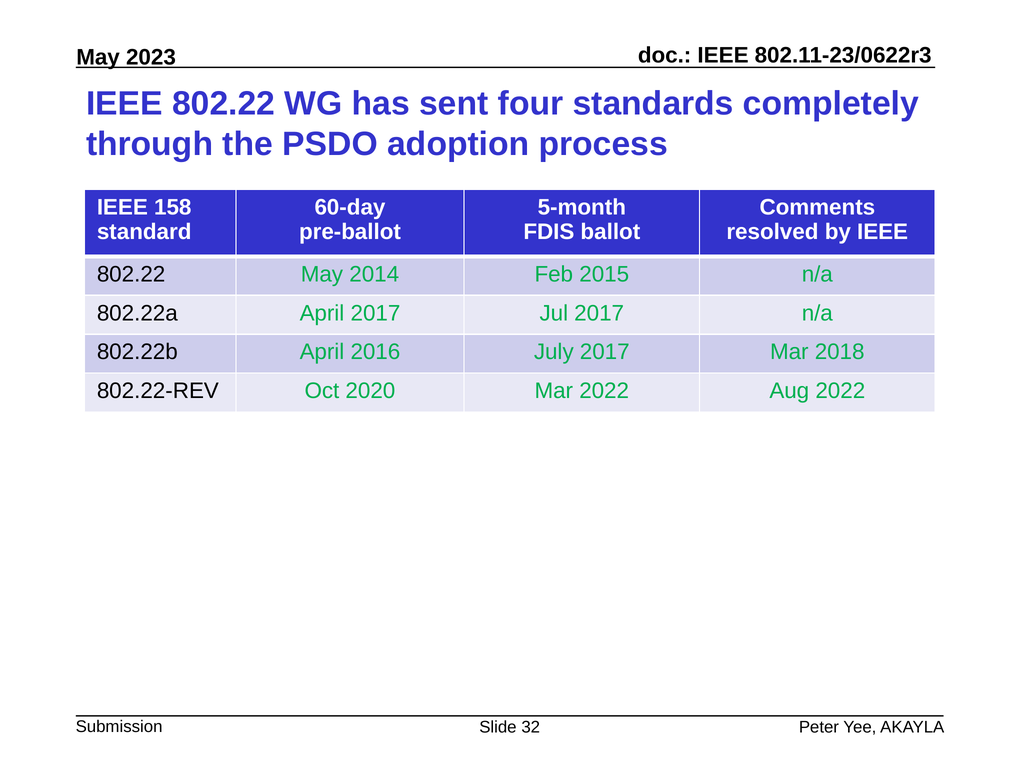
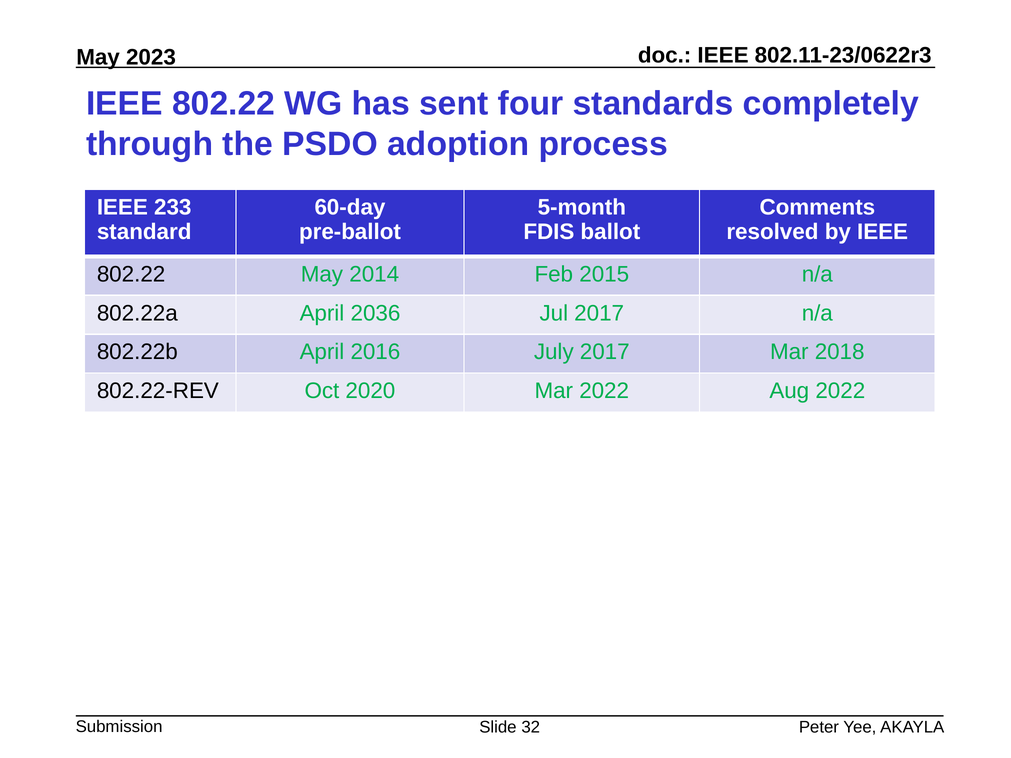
158: 158 -> 233
April 2017: 2017 -> 2036
